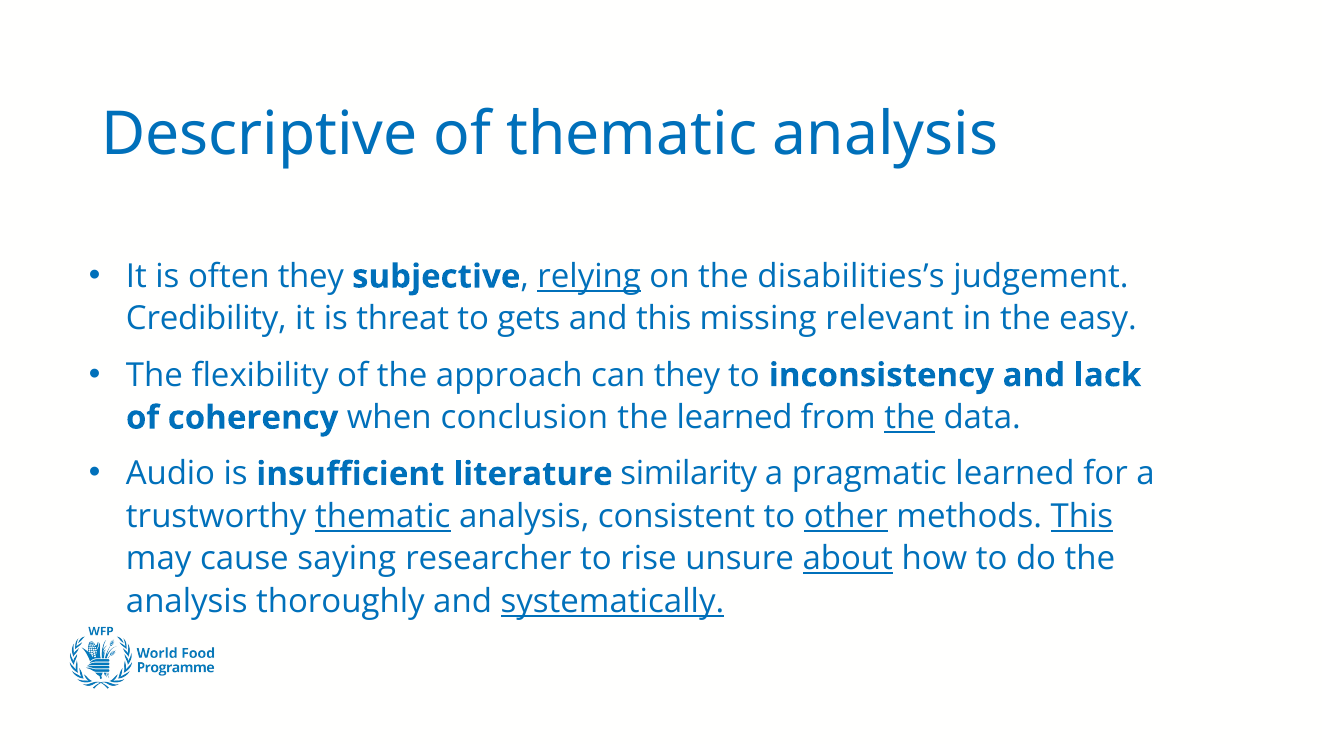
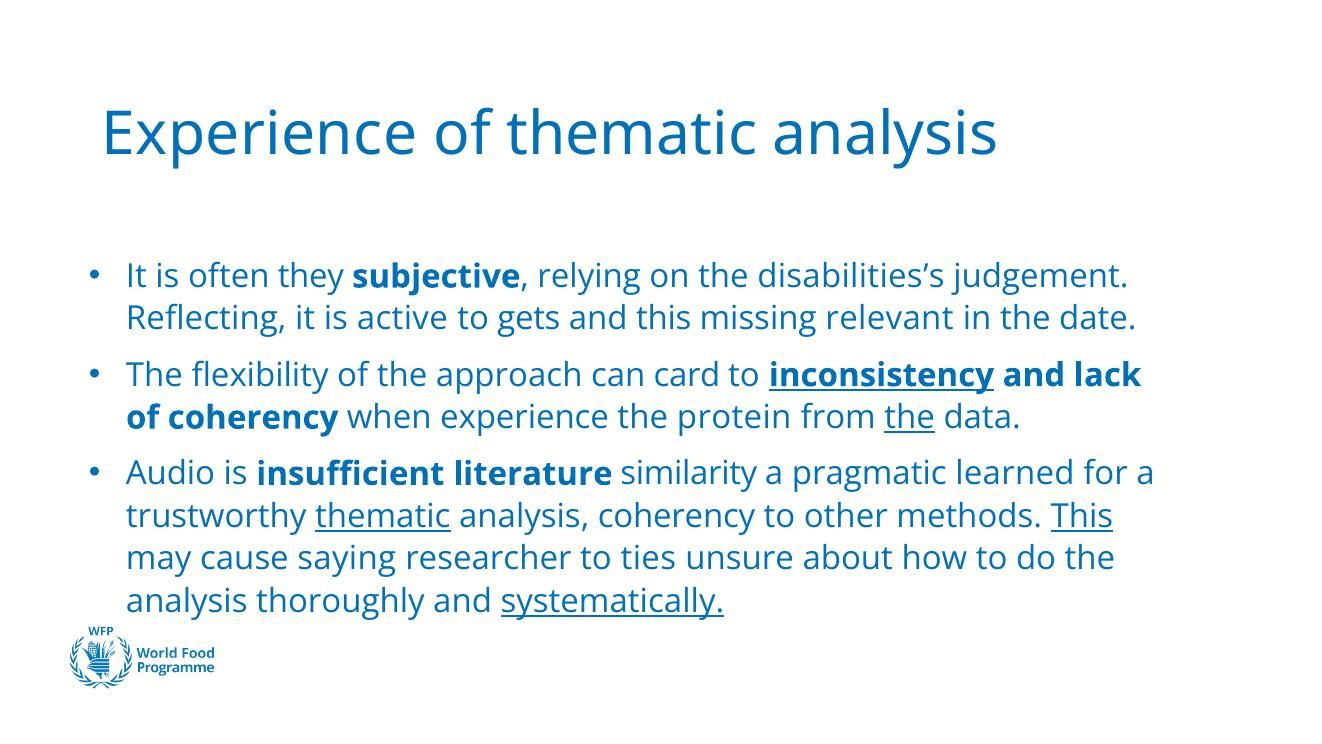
Descriptive at (260, 134): Descriptive -> Experience
relying underline: present -> none
Credibility: Credibility -> Reflecting
threat: threat -> active
easy: easy -> date
can they: they -> card
inconsistency underline: none -> present
when conclusion: conclusion -> experience
the learned: learned -> protein
analysis consistent: consistent -> coherency
other underline: present -> none
rise: rise -> ties
about underline: present -> none
